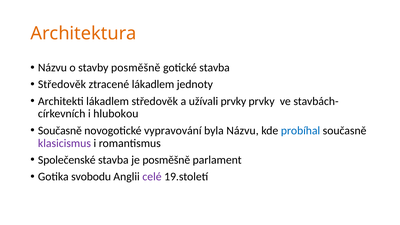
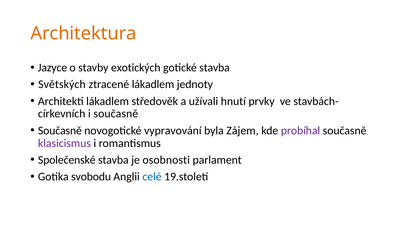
Názvu at (52, 68): Názvu -> Jazyce
stavby posměšně: posměšně -> exotických
Středověk at (62, 84): Středověk -> Světských
užívali prvky: prvky -> hnutí
i hlubokou: hlubokou -> současně
byla Názvu: Názvu -> Zájem
probíhal colour: blue -> purple
je posměšně: posměšně -> osobnosti
celé colour: purple -> blue
